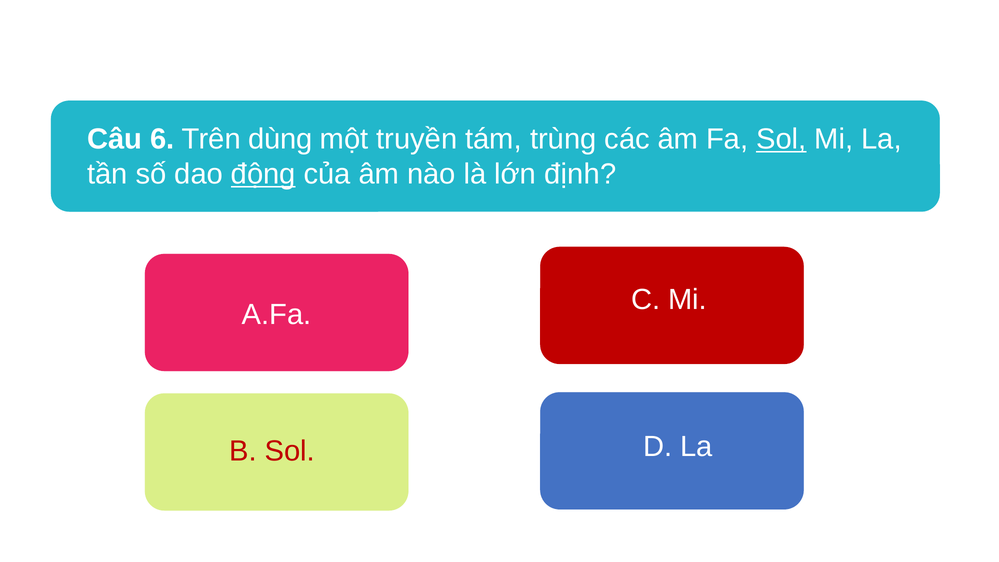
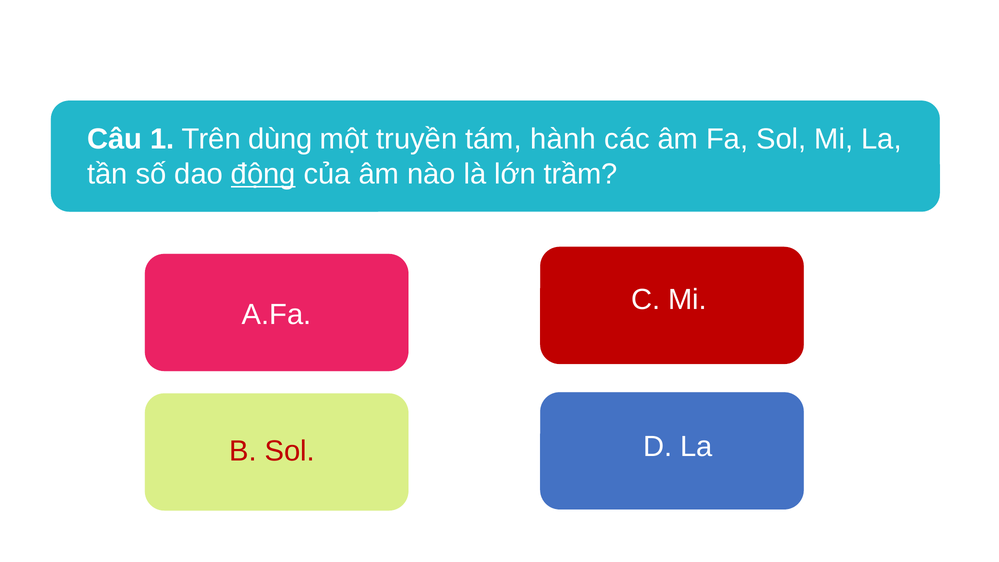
6: 6 -> 1
trùng: trùng -> hành
Sol at (781, 139) underline: present -> none
định: định -> trầm
